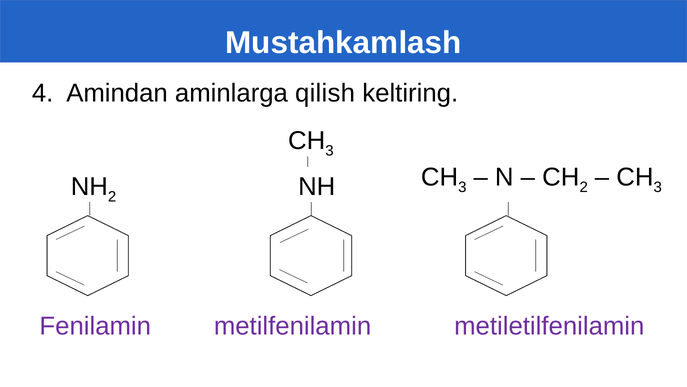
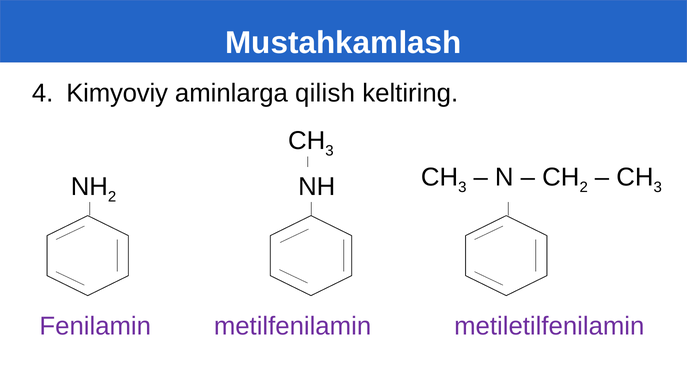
Amindan: Amindan -> Kimyoviy
